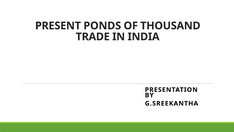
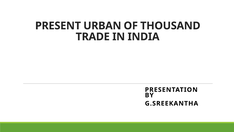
PONDS: PONDS -> URBAN
